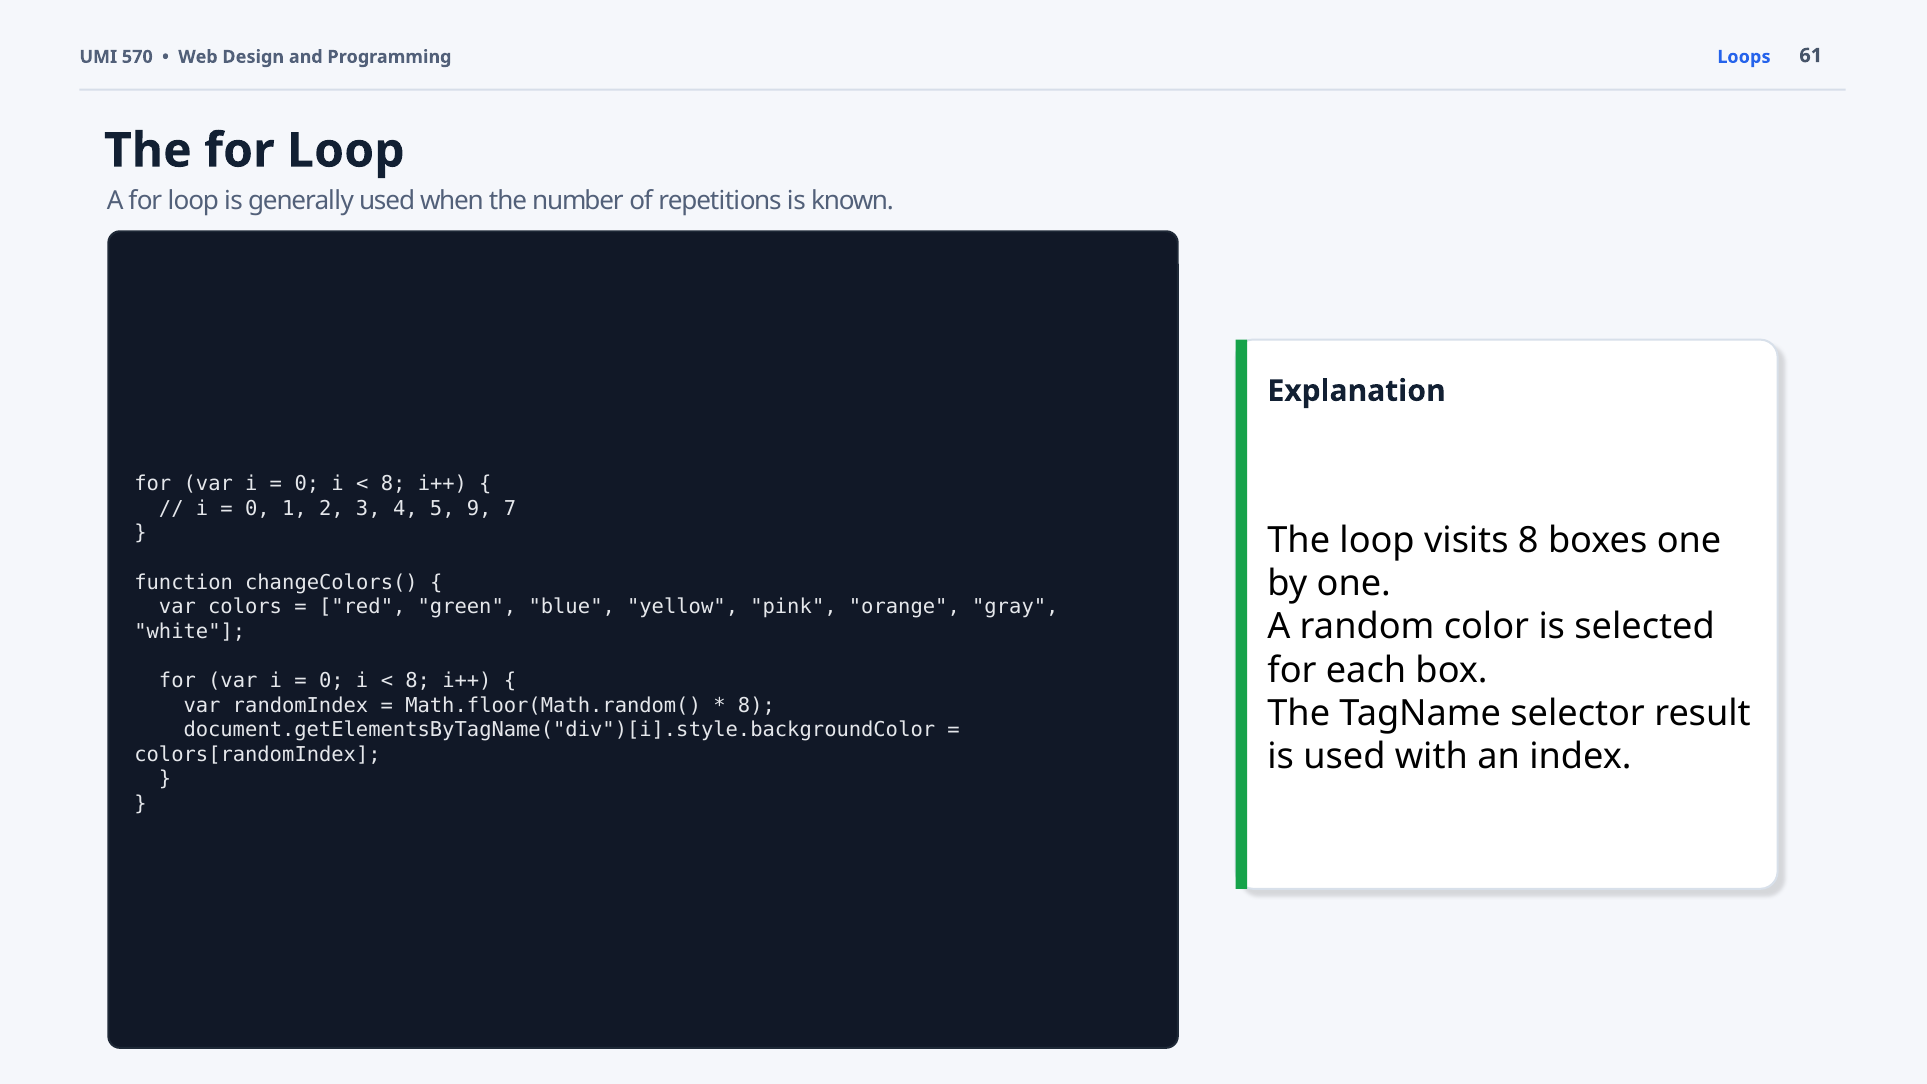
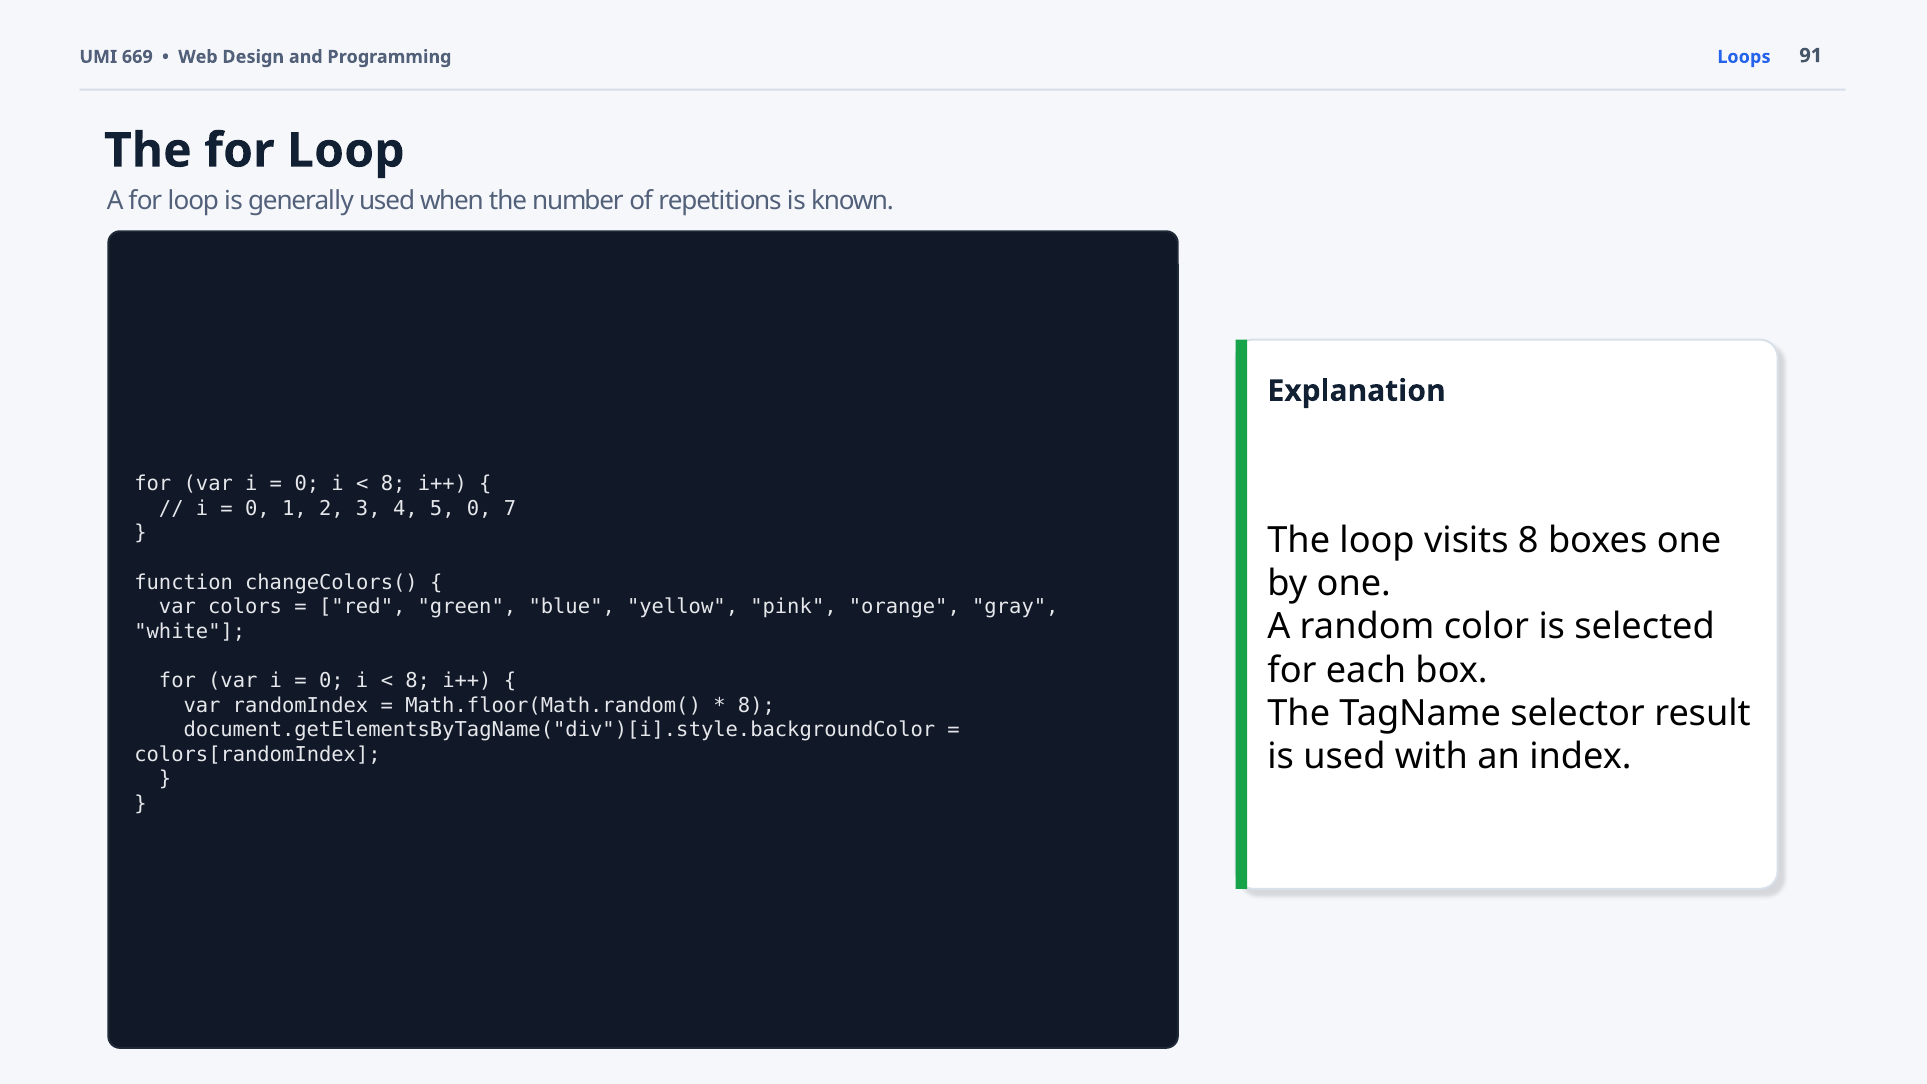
570: 570 -> 669
61: 61 -> 91
5 9: 9 -> 0
